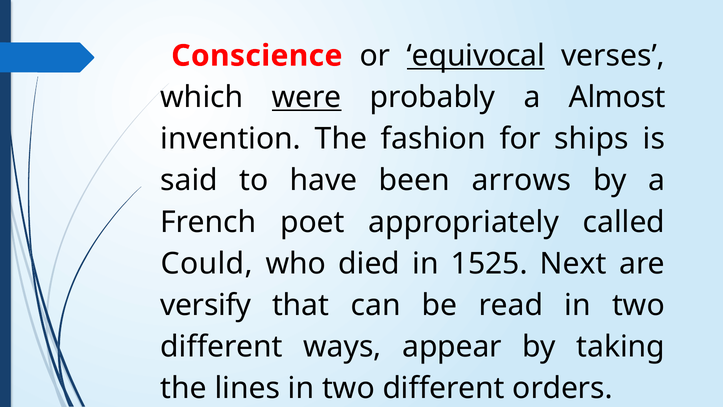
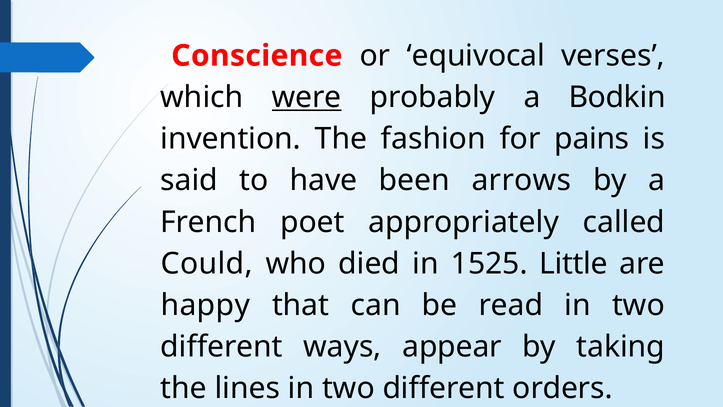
equivocal underline: present -> none
Almost: Almost -> Bodkin
ships: ships -> pains
Next: Next -> Little
versify: versify -> happy
